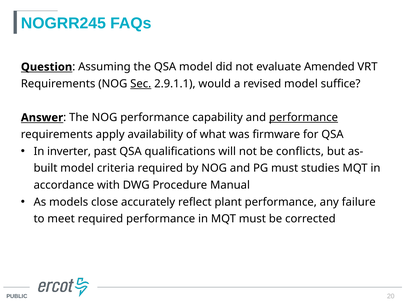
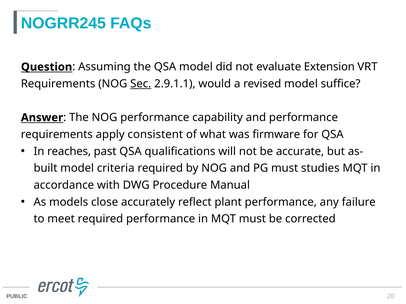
Amended: Amended -> Extension
performance at (303, 118) underline: present -> none
availability: availability -> consistent
inverter: inverter -> reaches
conflicts: conflicts -> accurate
